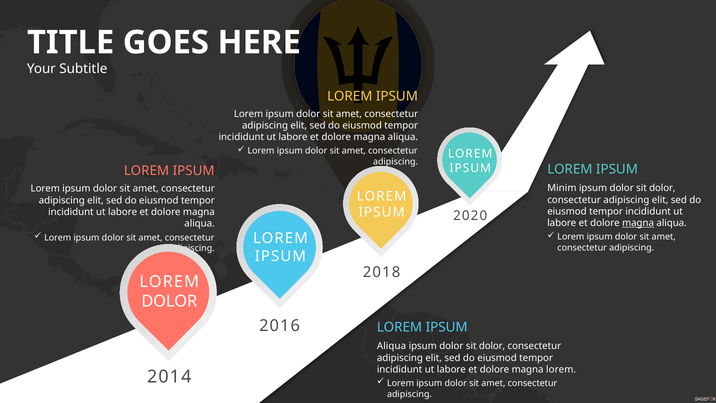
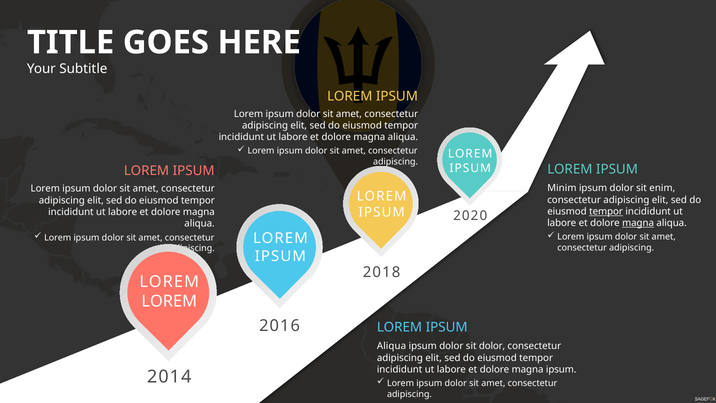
dolor at (662, 188): dolor -> enim
tempor at (606, 211) underline: none -> present
DOLOR at (169, 301): DOLOR -> LOREM
magna lorem: lorem -> ipsum
